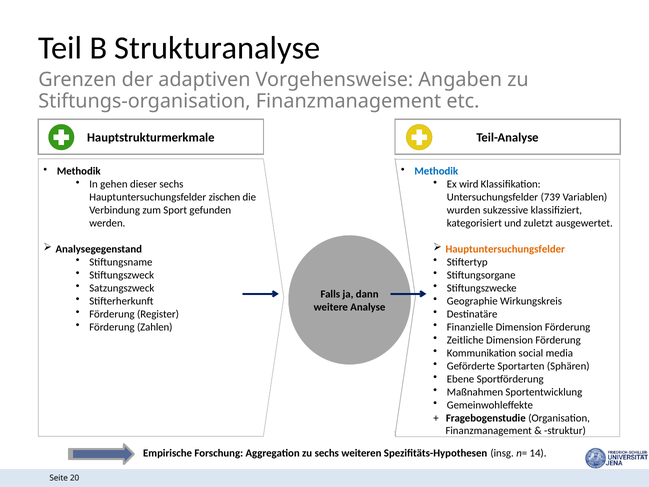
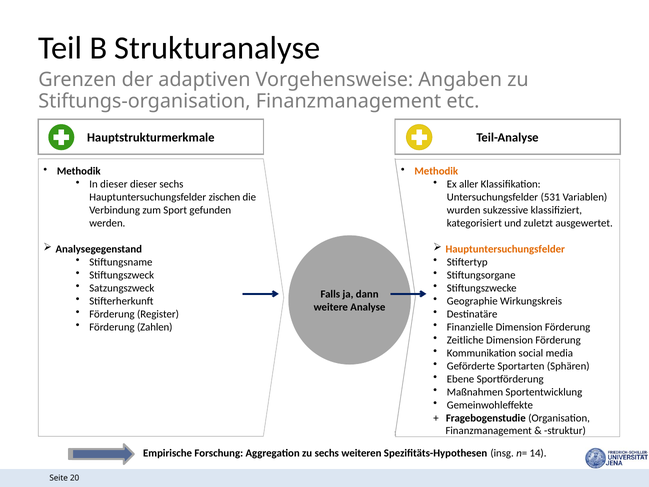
Methodik at (436, 171) colour: blue -> orange
In gehen: gehen -> dieser
wird: wird -> aller
739: 739 -> 531
